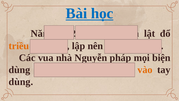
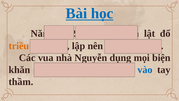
pháp: pháp -> dụng
dùng at (19, 70): dùng -> khăn
vào colour: orange -> blue
dùng at (21, 82): dùng -> thầm
